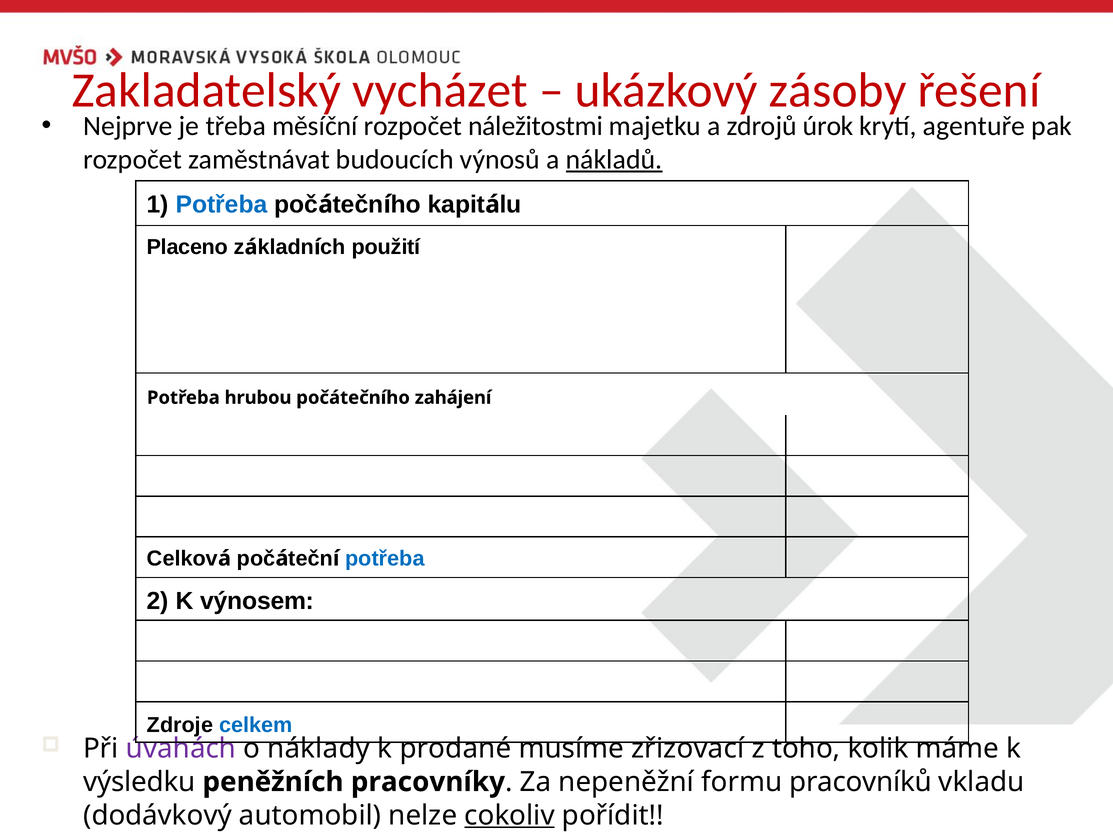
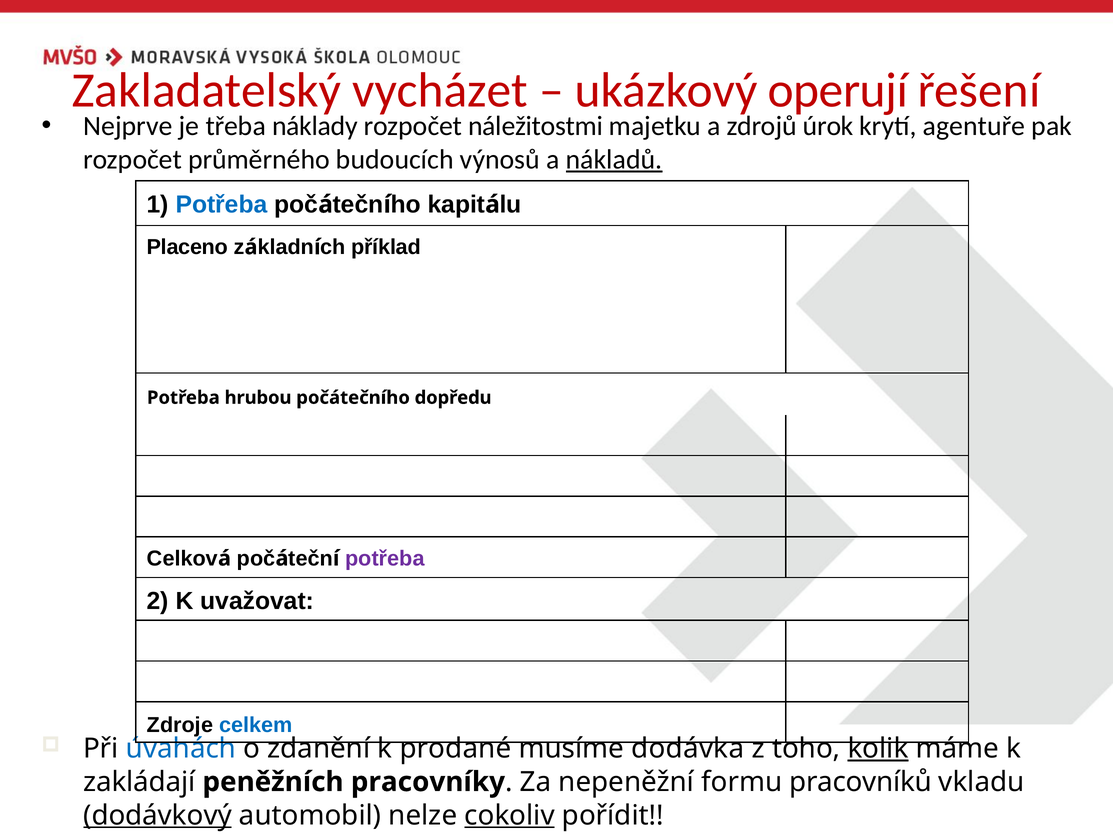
zásoby: zásoby -> operují
měsíční: měsíční -> náklady
zaměstnávat: zaměstnávat -> průměrného
použití: použití -> příklad
zahájení: zahájení -> dopředu
potřeba at (385, 558) colour: blue -> purple
výnosem: výnosem -> uvažovat
úvahách colour: purple -> blue
náklady: náklady -> zdanění
zřizovací: zřizovací -> dodávka
kolik underline: none -> present
výsledku: výsledku -> zakládají
dodávkový underline: none -> present
